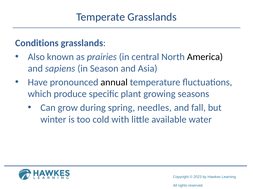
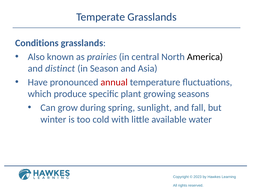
sapiens: sapiens -> distinct
annual colour: black -> red
needles: needles -> sunlight
